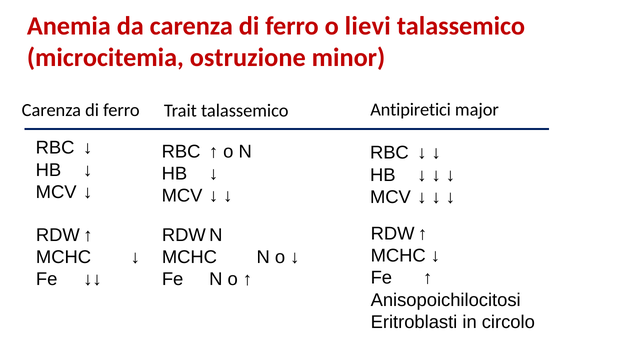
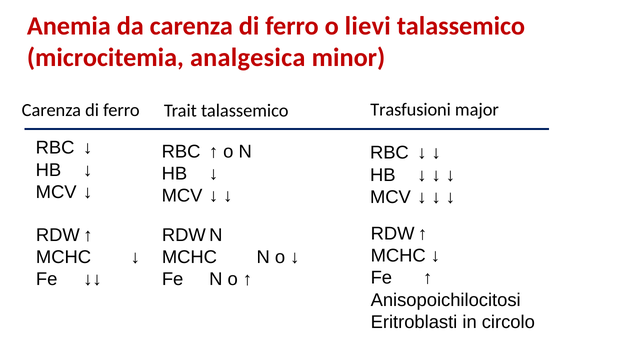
ostruzione: ostruzione -> analgesica
Antipiretici: Antipiretici -> Trasfusioni
